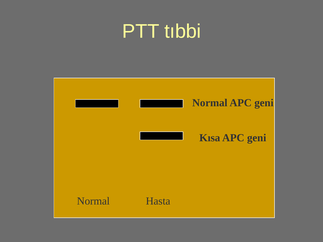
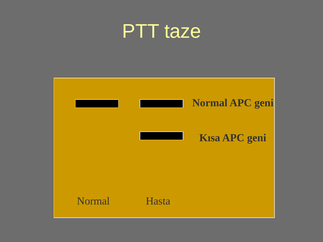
tıbbi: tıbbi -> taze
